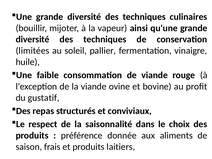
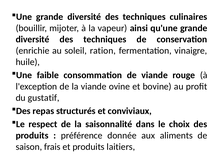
limitées: limitées -> enrichie
pallier: pallier -> ration
